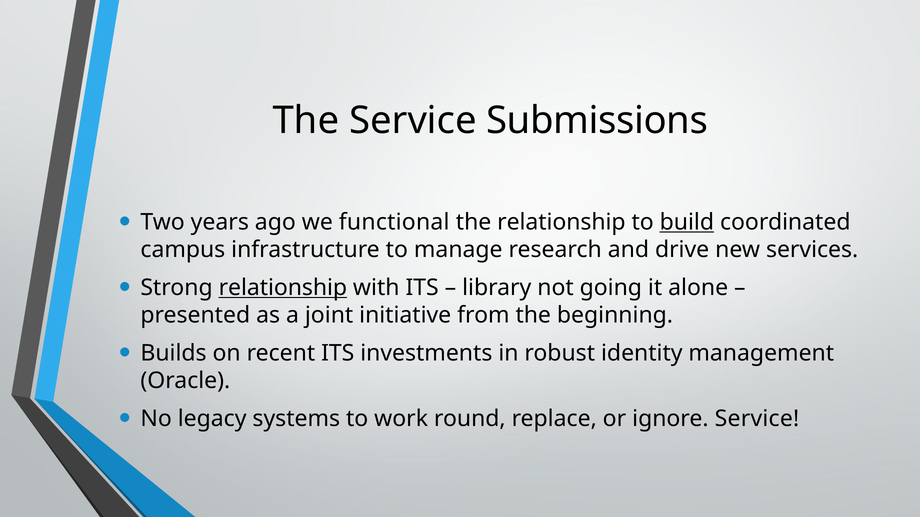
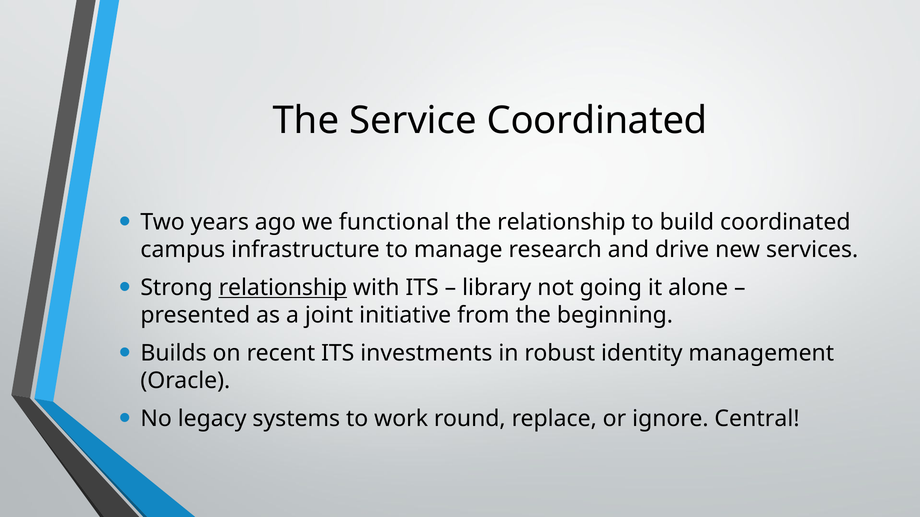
Service Submissions: Submissions -> Coordinated
build underline: present -> none
ignore Service: Service -> Central
